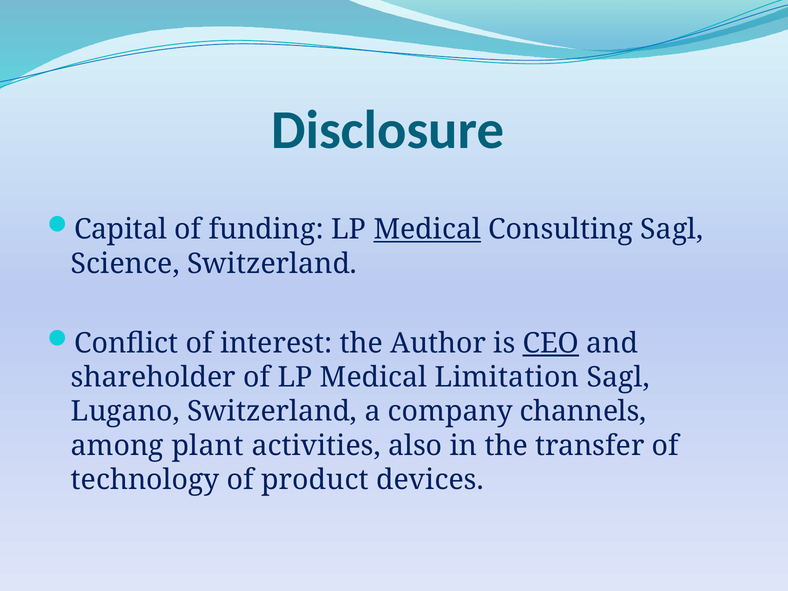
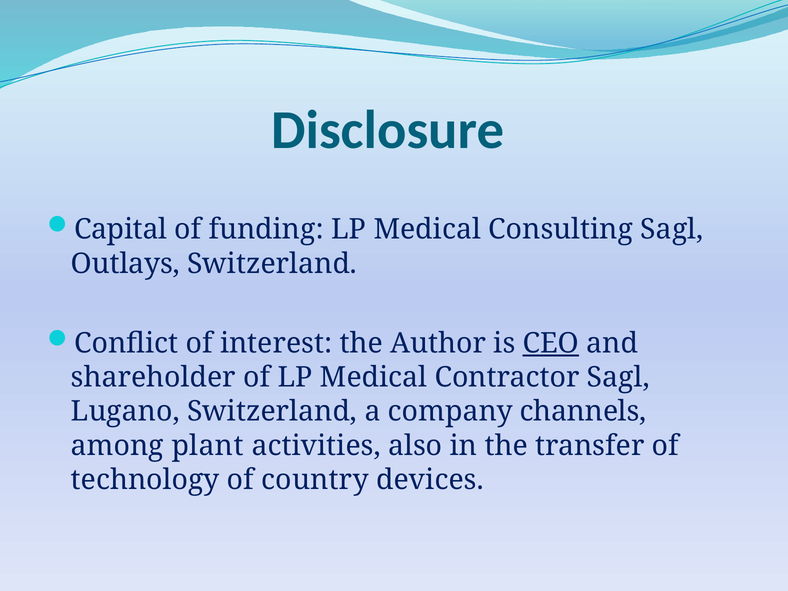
Medical at (427, 230) underline: present -> none
Science: Science -> Outlays
Limitation: Limitation -> Contractor
product: product -> country
